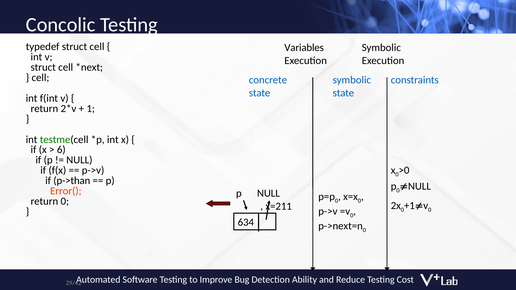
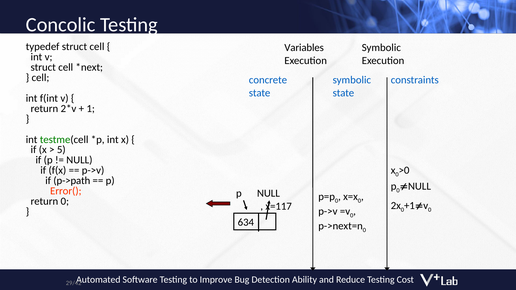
6: 6 -> 5
p->than: p->than -> p->path
x=211: x=211 -> x=117
